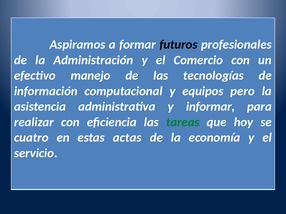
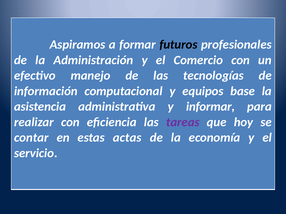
pero: pero -> base
tareas colour: green -> purple
cuatro: cuatro -> contar
